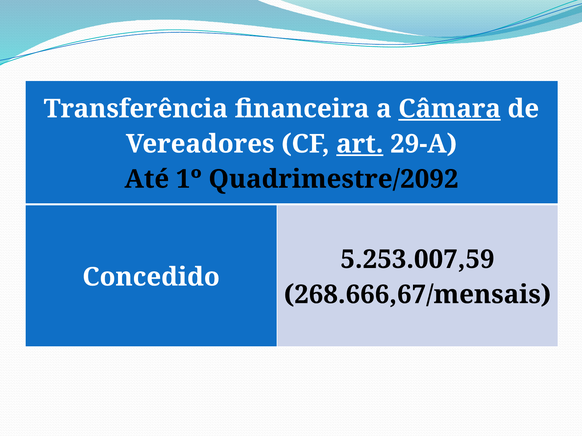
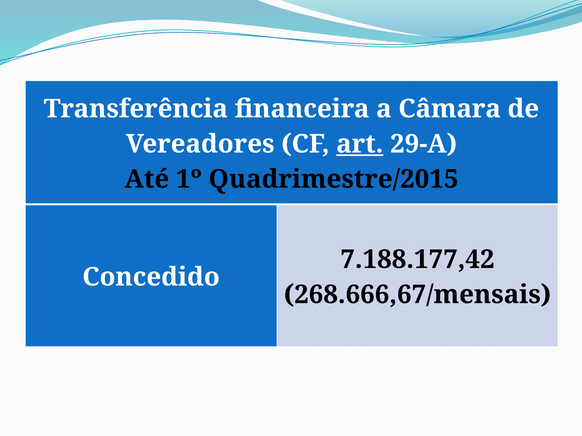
Câmara underline: present -> none
Quadrimestre/2092: Quadrimestre/2092 -> Quadrimestre/2015
5.253.007,59: 5.253.007,59 -> 7.188.177,42
